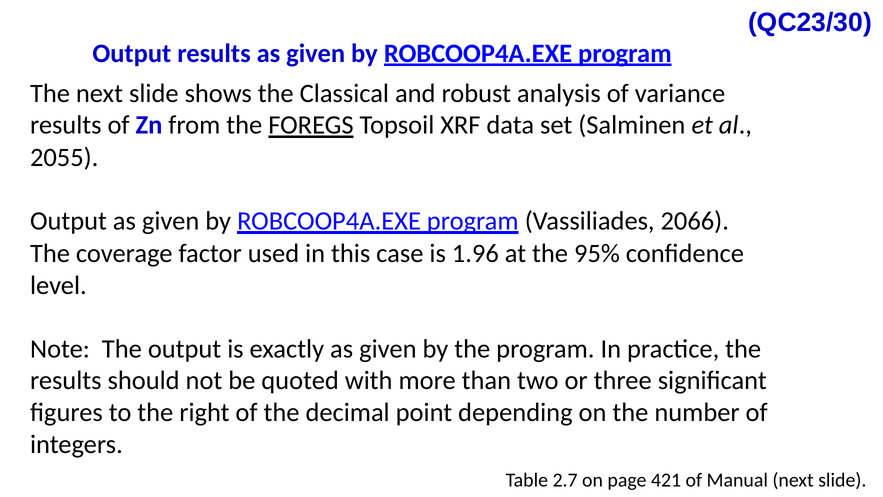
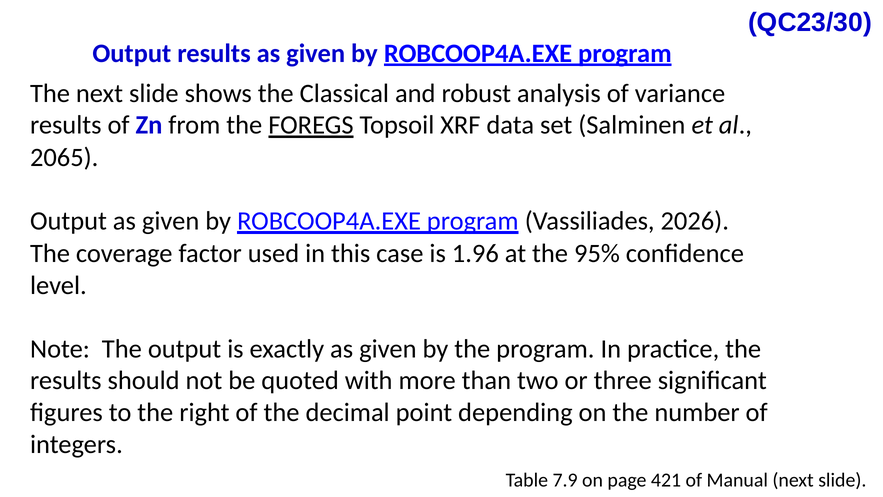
2055: 2055 -> 2065
2066: 2066 -> 2026
2.7: 2.7 -> 7.9
